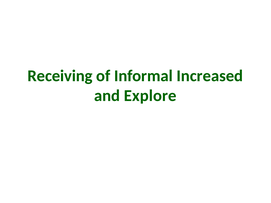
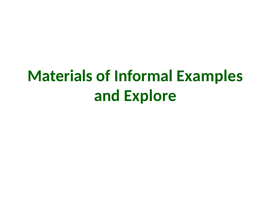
Receiving: Receiving -> Materials
Increased: Increased -> Examples
